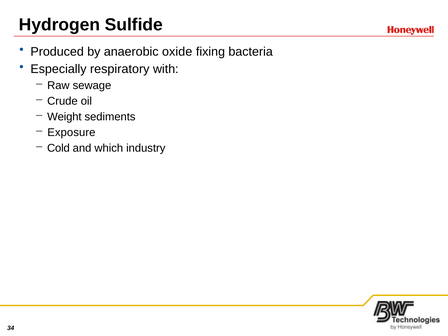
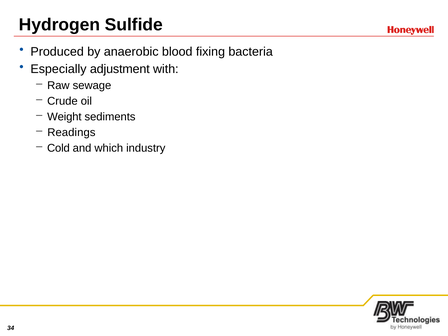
oxide: oxide -> blood
respiratory: respiratory -> adjustment
Exposure: Exposure -> Readings
